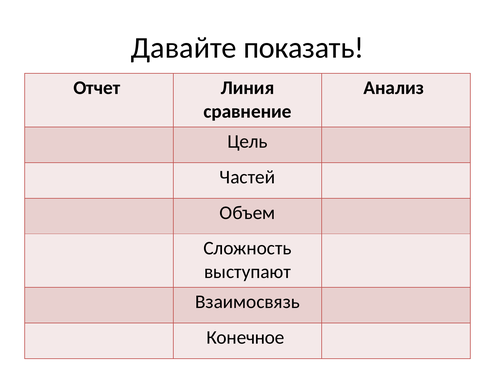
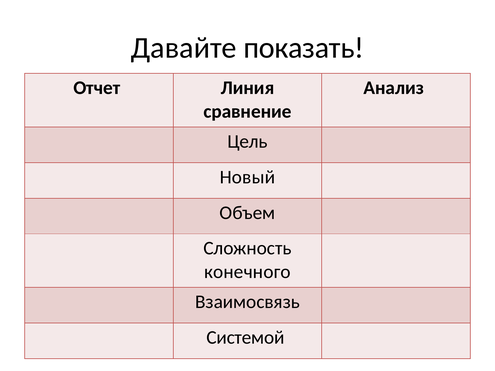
Частей: Частей -> Новый
выступают: выступают -> конечного
Конечное: Конечное -> Системой
